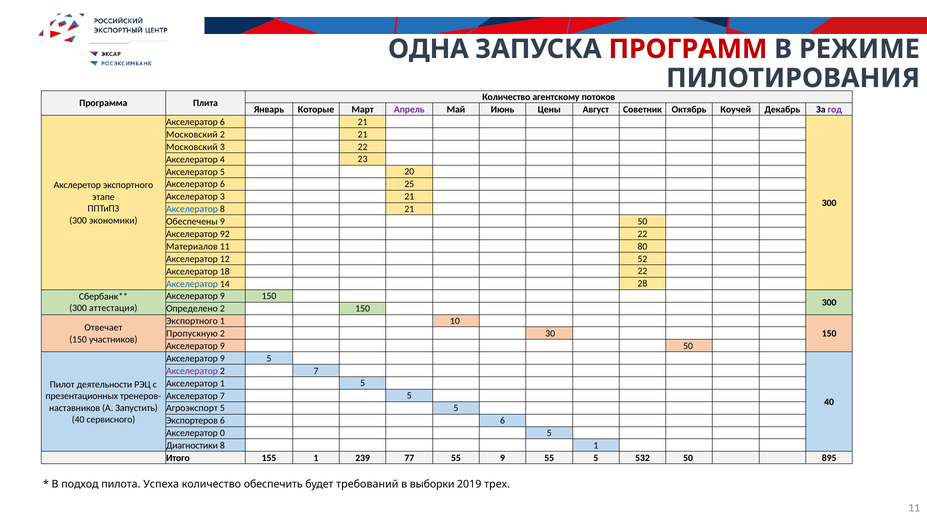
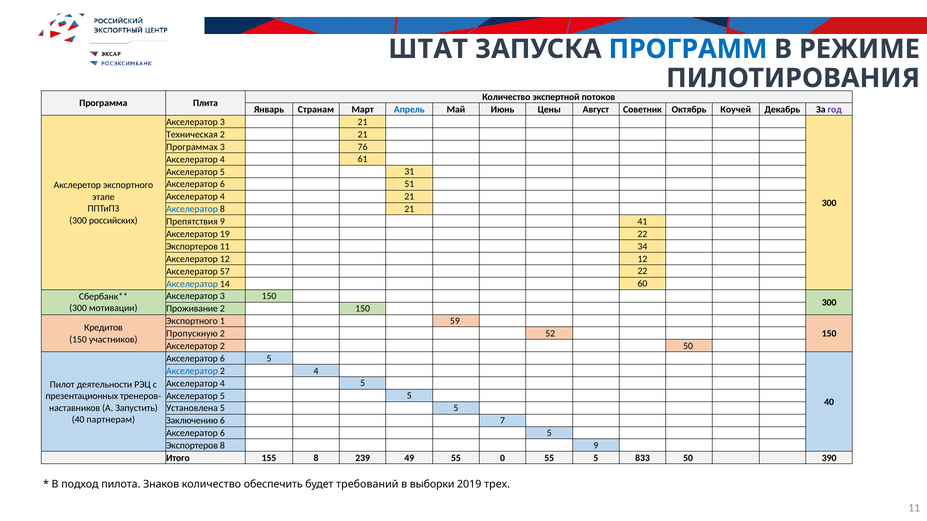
ОДНА: ОДНА -> ШТАТ
ПРОГРАММ colour: red -> blue
агентскому: агентскому -> экспертной
Которые: Которые -> Странам
Апрель colour: purple -> blue
6 at (222, 122): 6 -> 3
Московский at (192, 135): Московский -> Техническая
Московский at (192, 147): Московский -> Программах
3 22: 22 -> 76
23: 23 -> 61
20: 20 -> 31
25: 25 -> 51
3 at (222, 197): 3 -> 4
экономики: экономики -> российских
Обеспечены: Обеспечены -> Препятствия
50 at (642, 222): 50 -> 41
92: 92 -> 19
Материалов at (192, 247): Материалов -> Экспортеров
80: 80 -> 34
12 52: 52 -> 12
18: 18 -> 57
28: 28 -> 60
9 at (222, 297): 9 -> 3
аттестация: аттестация -> мотивации
Определено: Определено -> Проживание
10: 10 -> 59
Отвечает: Отвечает -> Кредитов
30: 30 -> 52
9 at (222, 346): 9 -> 2
9 at (222, 359): 9 -> 6
Акселератор at (192, 371) colour: purple -> blue
2 7: 7 -> 4
1 at (222, 384): 1 -> 4
7 at (222, 396): 7 -> 5
Агроэкспорт: Агроэкспорт -> Установлена
сервисного: сервисного -> партнерам
Экспортеров: Экспортеров -> Заключению
6 6: 6 -> 7
0 at (222, 434): 0 -> 6
Диагностики at (192, 446): Диагностики -> Экспортеров
8 1: 1 -> 9
155 1: 1 -> 8
77: 77 -> 49
55 9: 9 -> 0
532: 532 -> 833
895: 895 -> 390
Успеха: Успеха -> Знаков
